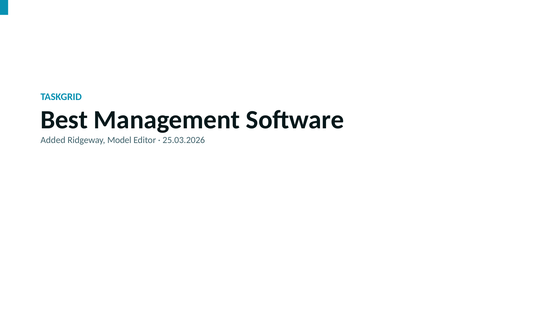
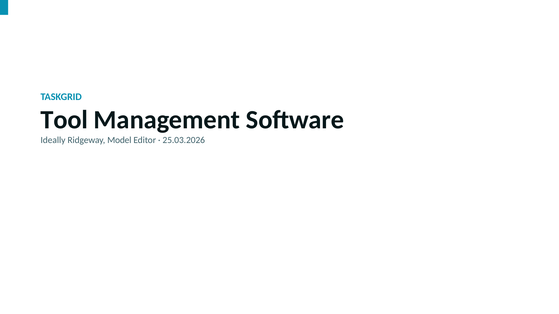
Best: Best -> Tool
Added: Added -> Ideally
